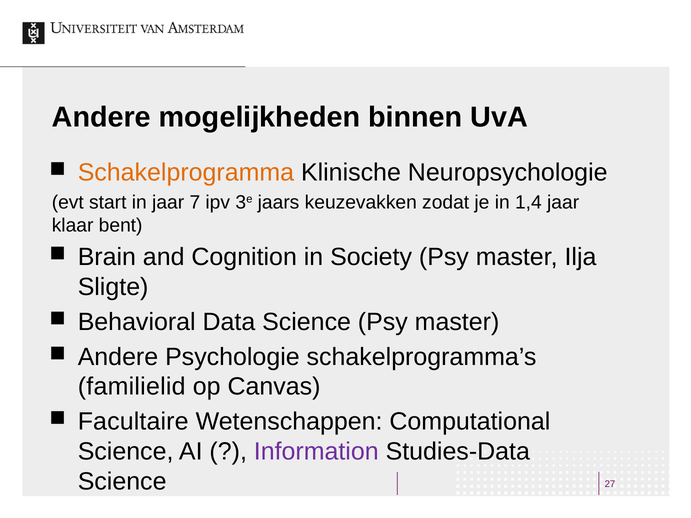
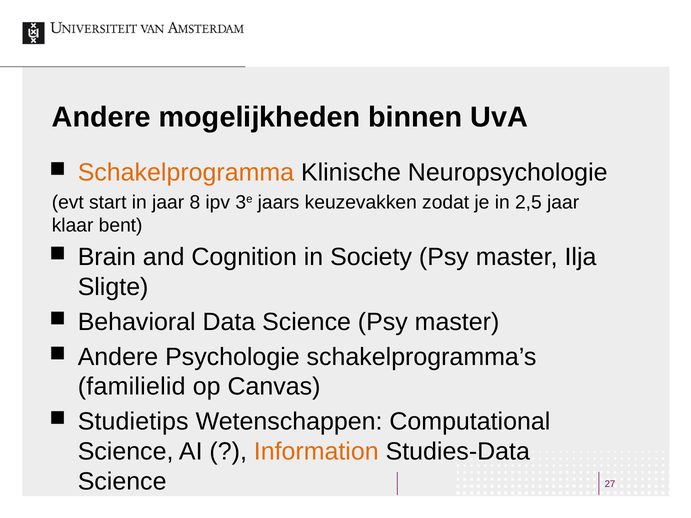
7: 7 -> 8
1,4: 1,4 -> 2,5
Facultaire: Facultaire -> Studietips
Information colour: purple -> orange
